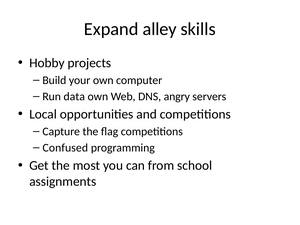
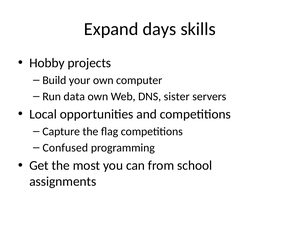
alley: alley -> days
angry: angry -> sister
